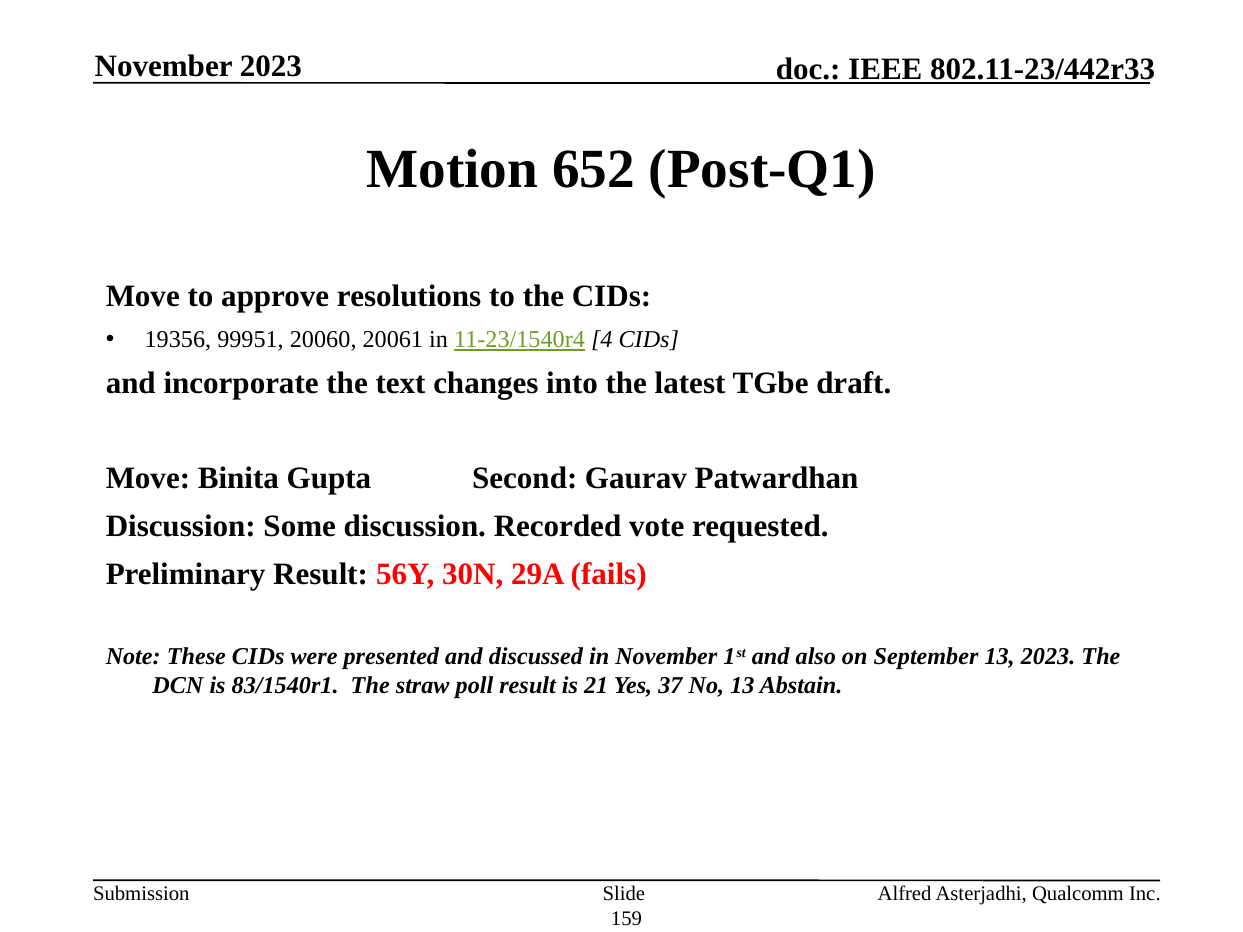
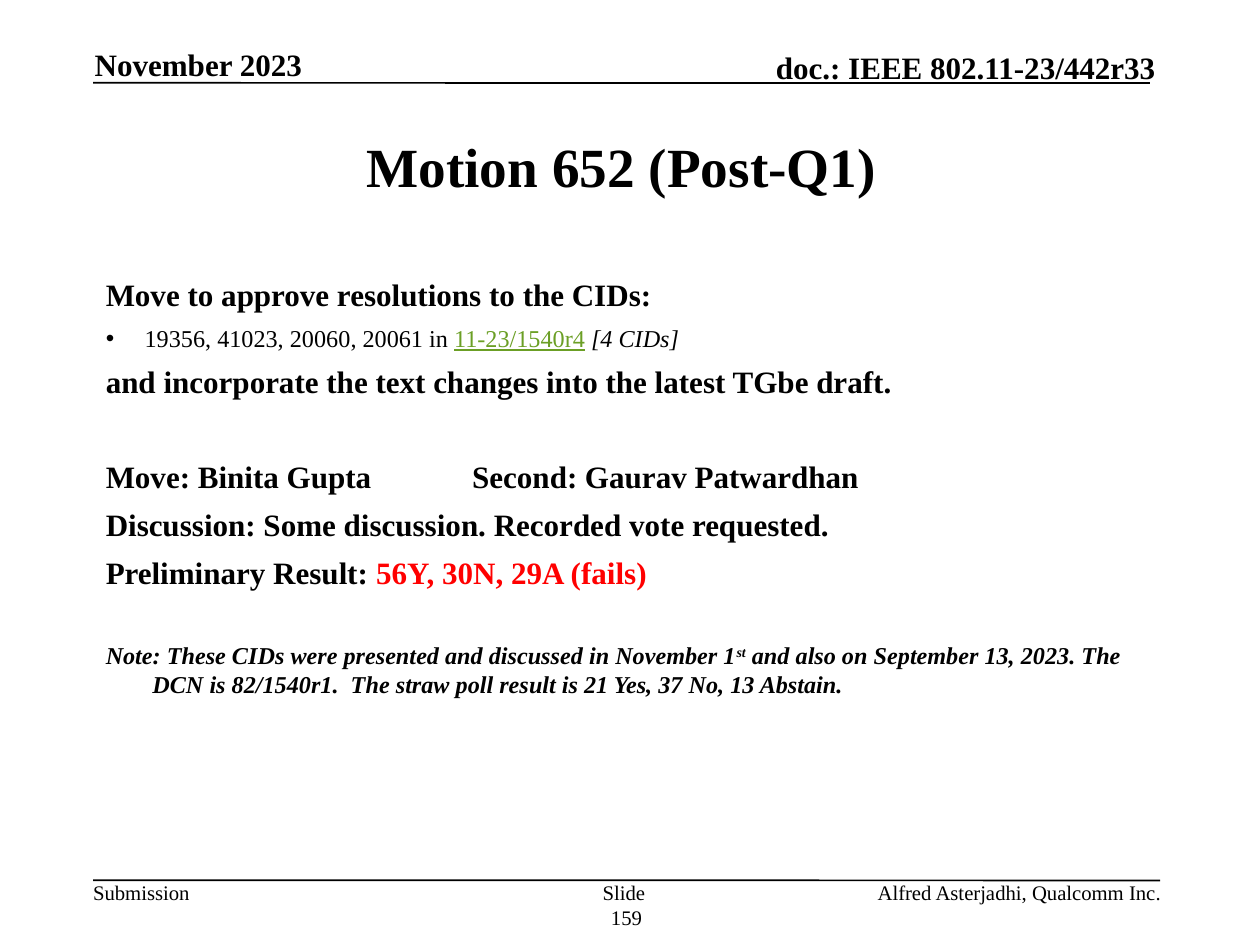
99951: 99951 -> 41023
83/1540r1: 83/1540r1 -> 82/1540r1
